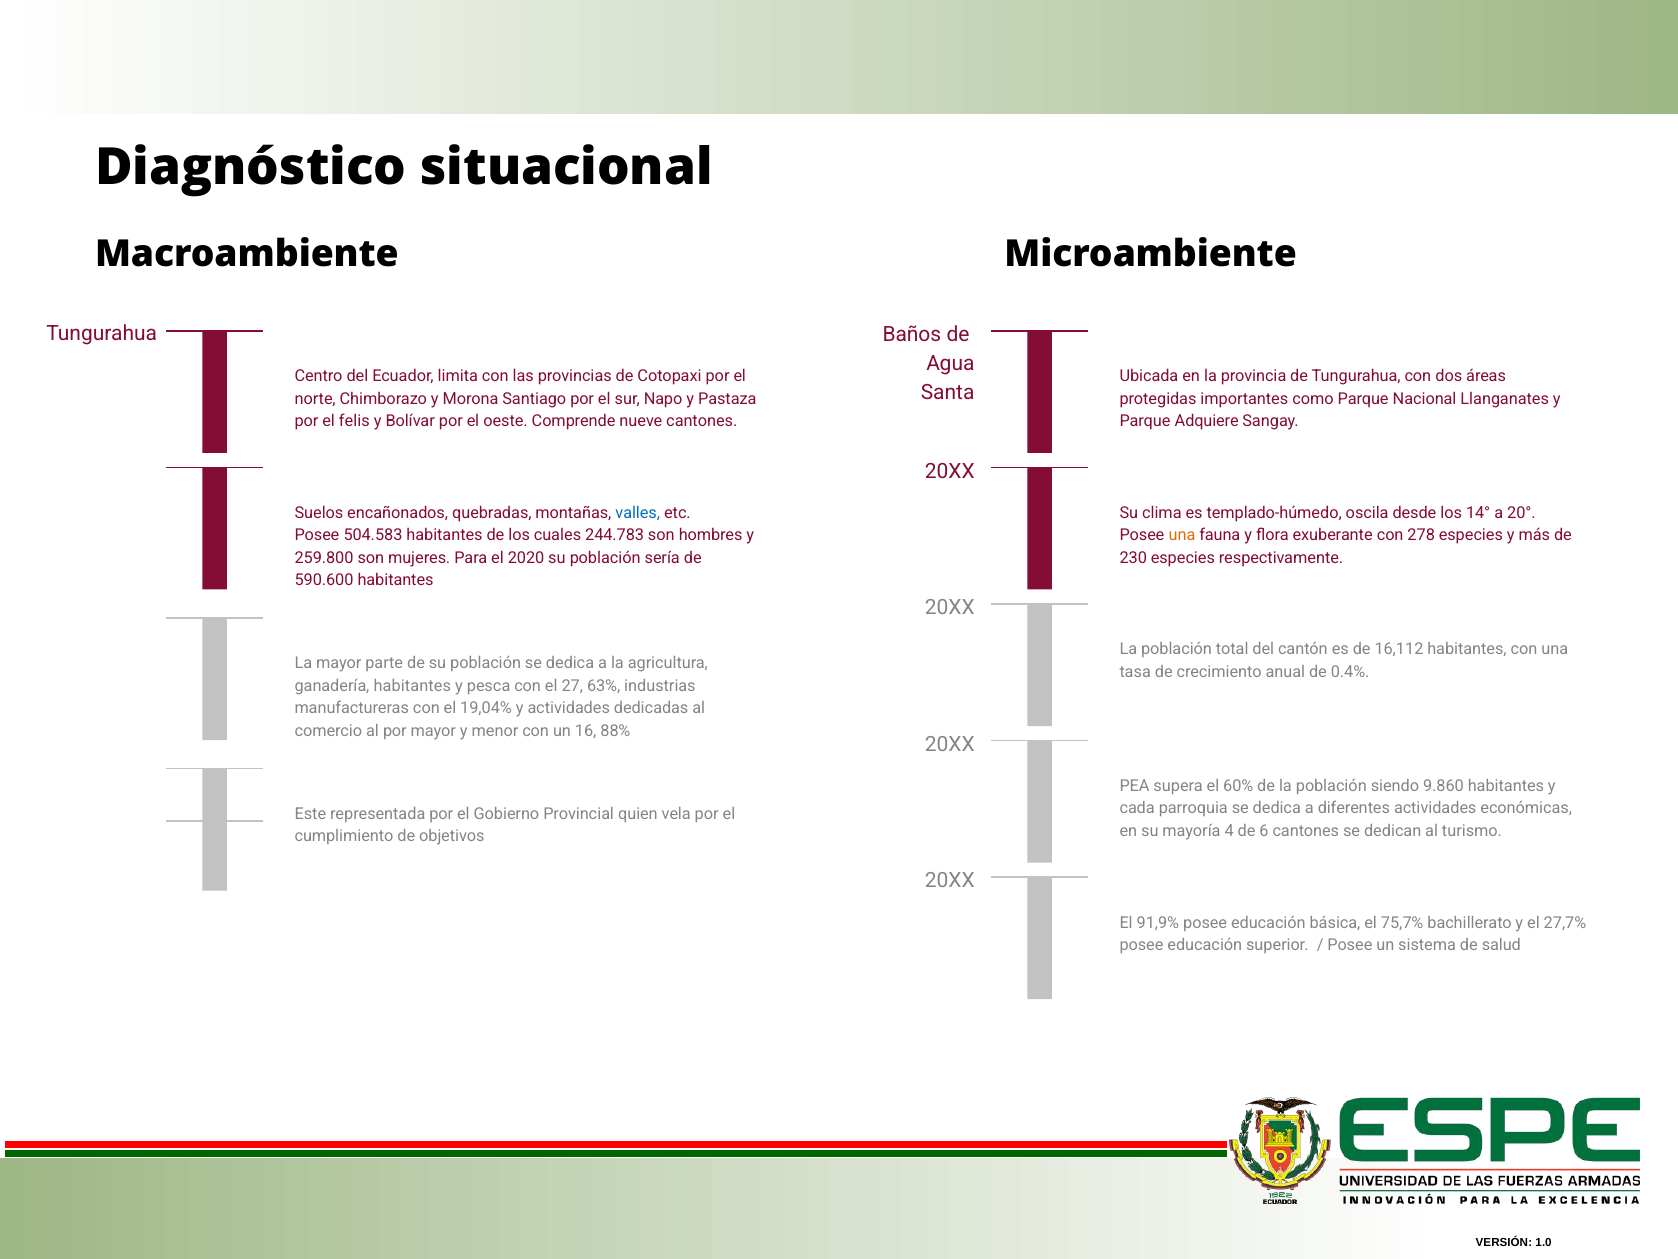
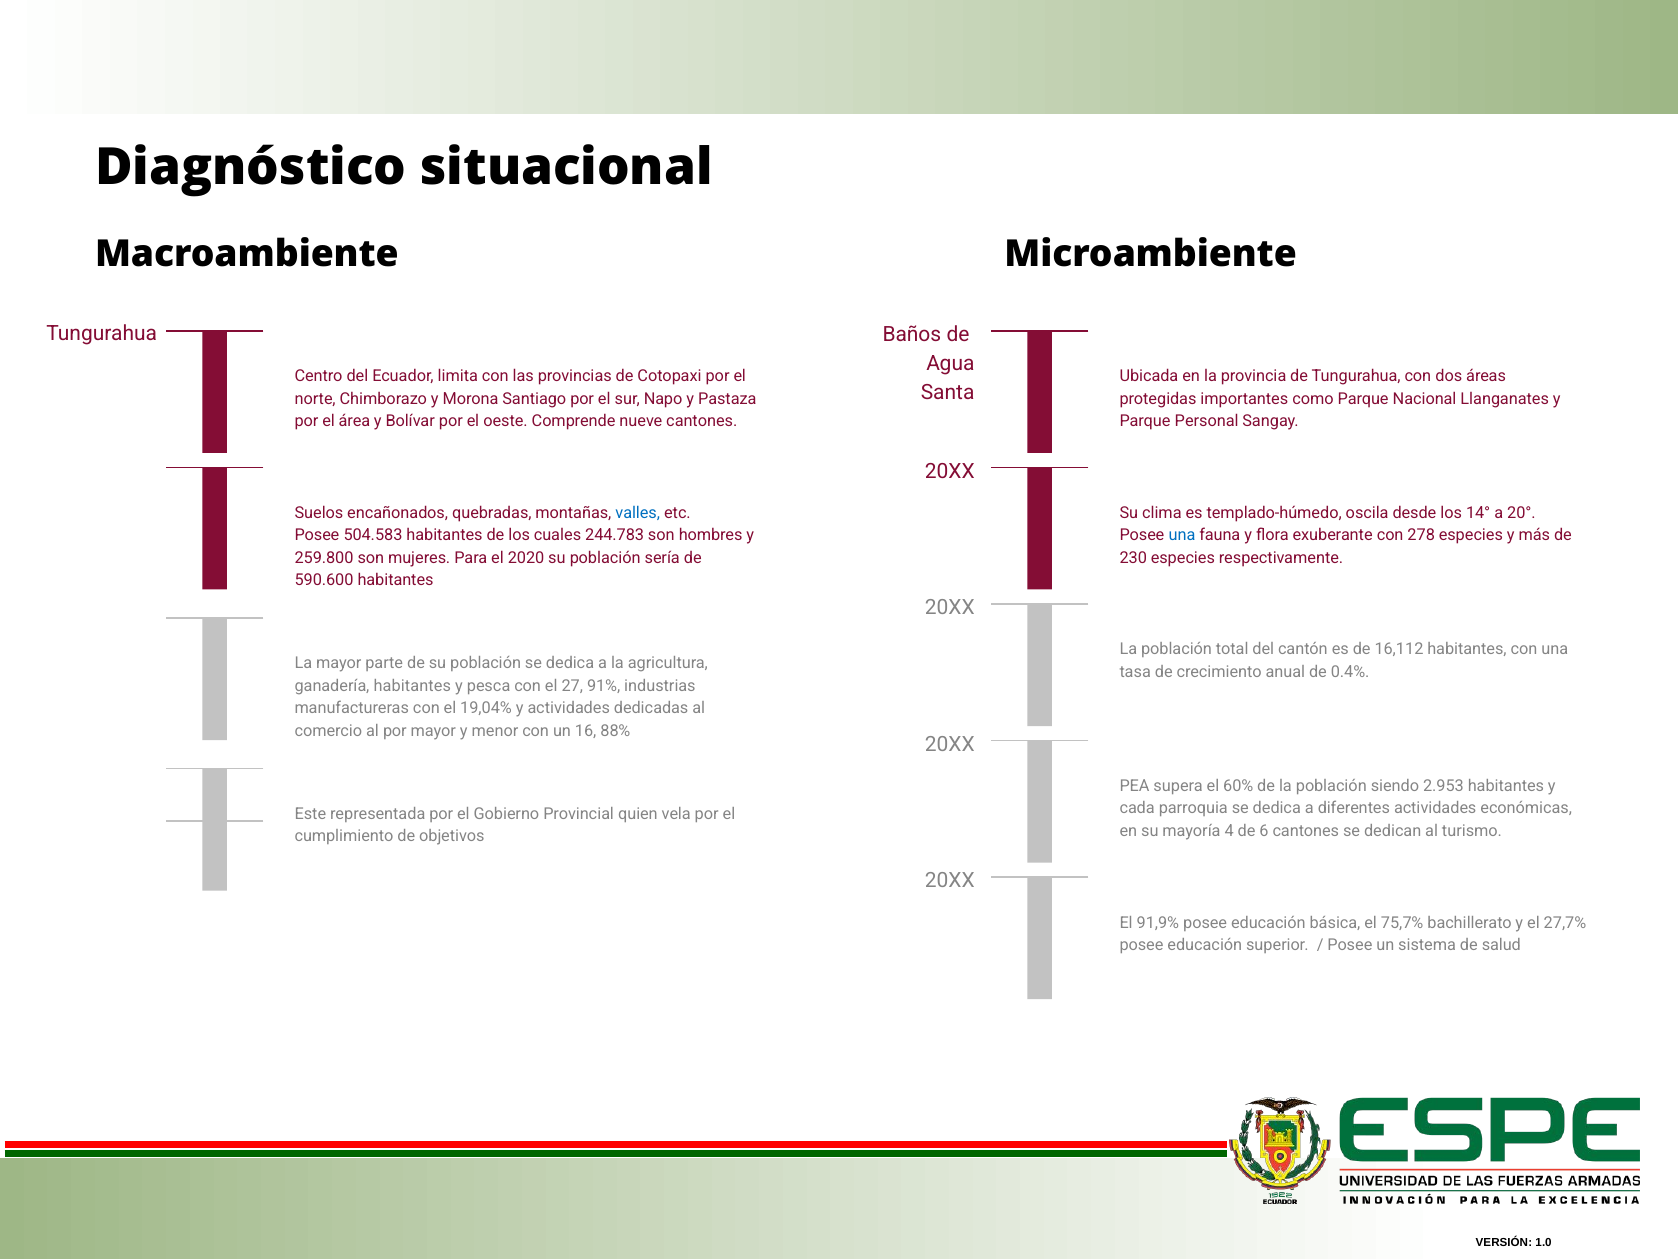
felis: felis -> área
Adquiere: Adquiere -> Personal
una at (1182, 535) colour: orange -> blue
63%: 63% -> 91%
9.860: 9.860 -> 2.953
